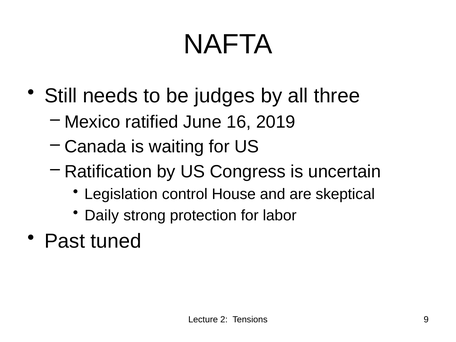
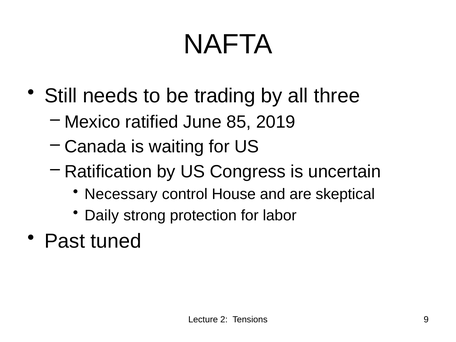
judges: judges -> trading
16: 16 -> 85
Legislation: Legislation -> Necessary
